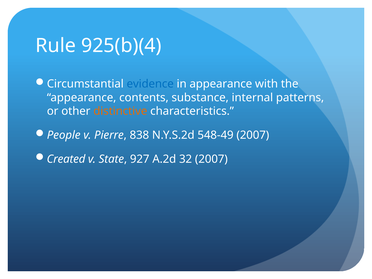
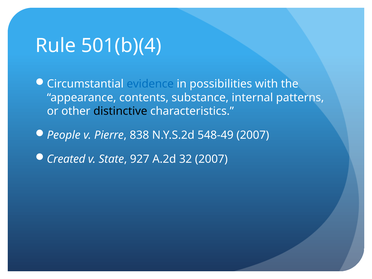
925(b)(4: 925(b)(4 -> 501(b)(4
in appearance: appearance -> possibilities
distinctive colour: orange -> black
